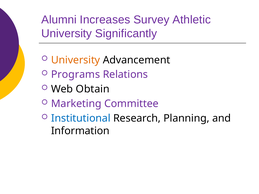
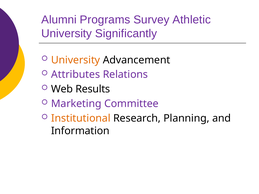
Increases: Increases -> Programs
Programs: Programs -> Attributes
Obtain: Obtain -> Results
Institutional colour: blue -> orange
